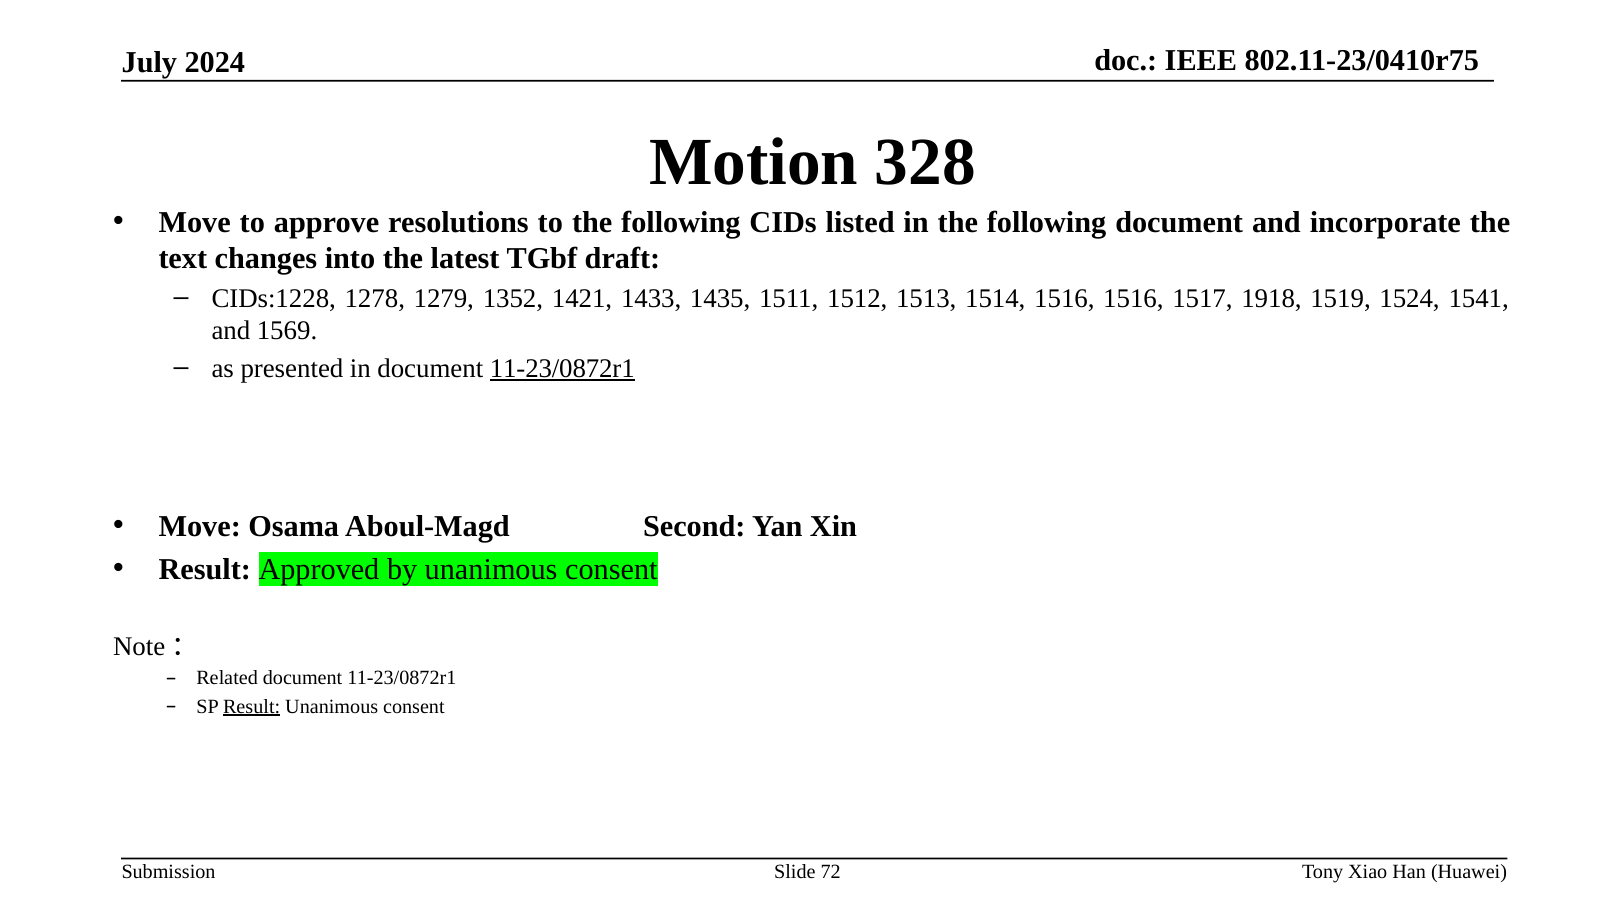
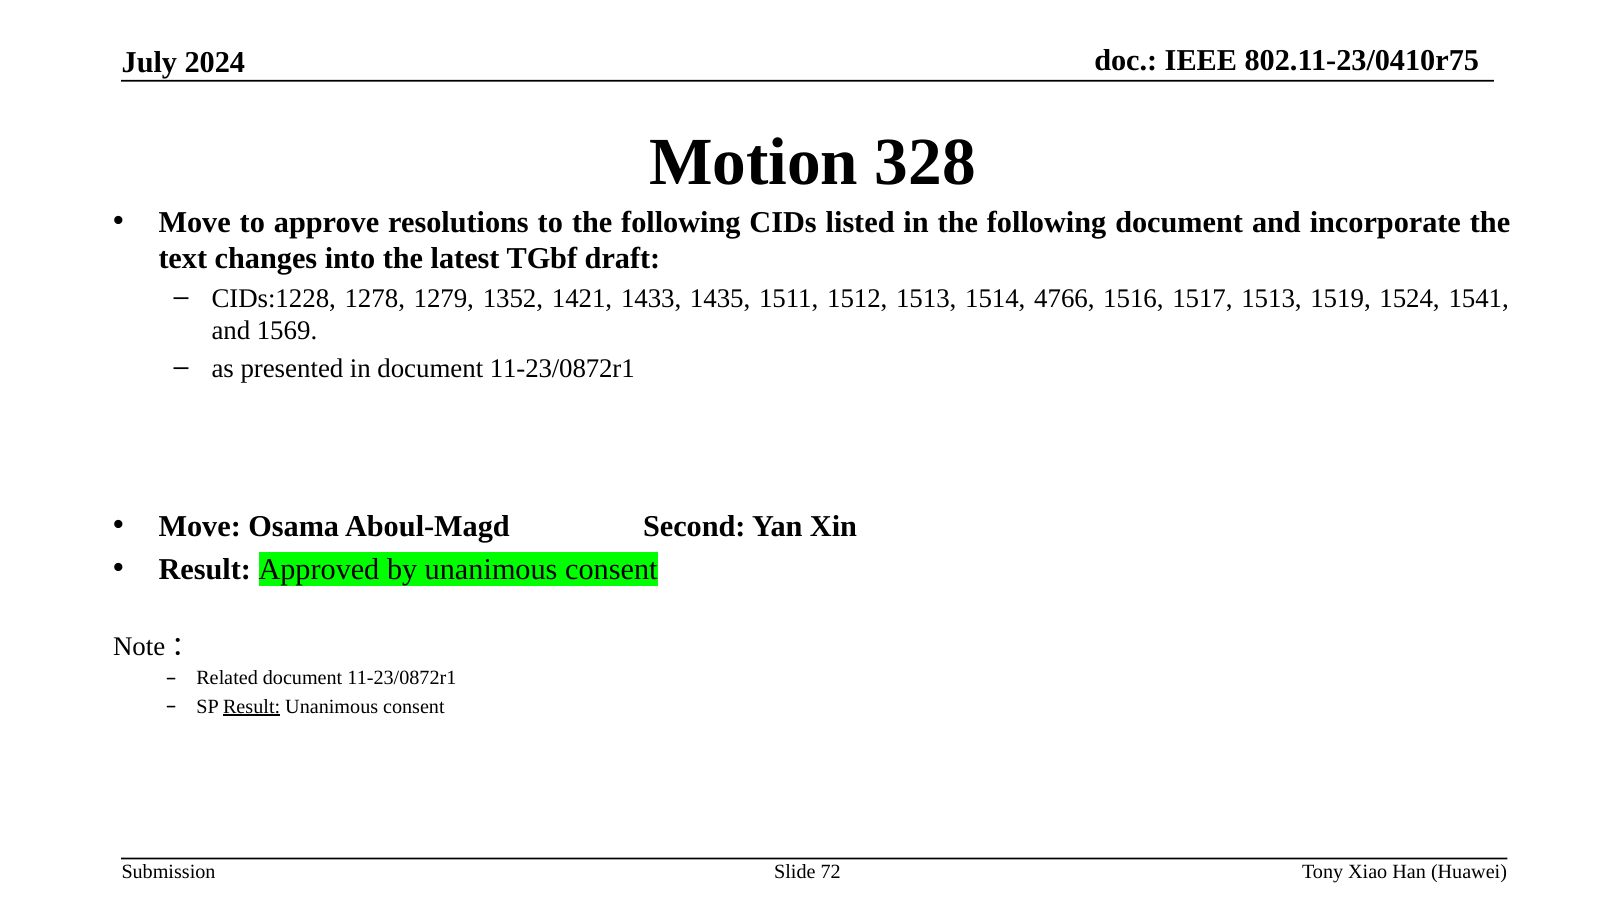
1514 1516: 1516 -> 4766
1517 1918: 1918 -> 1513
11-23/0872r1 at (562, 368) underline: present -> none
